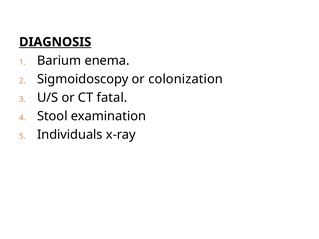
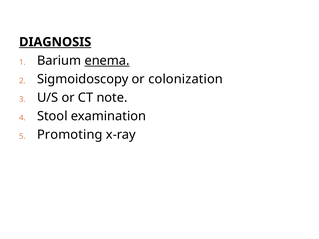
enema underline: none -> present
fatal: fatal -> note
Individuals: Individuals -> Promoting
